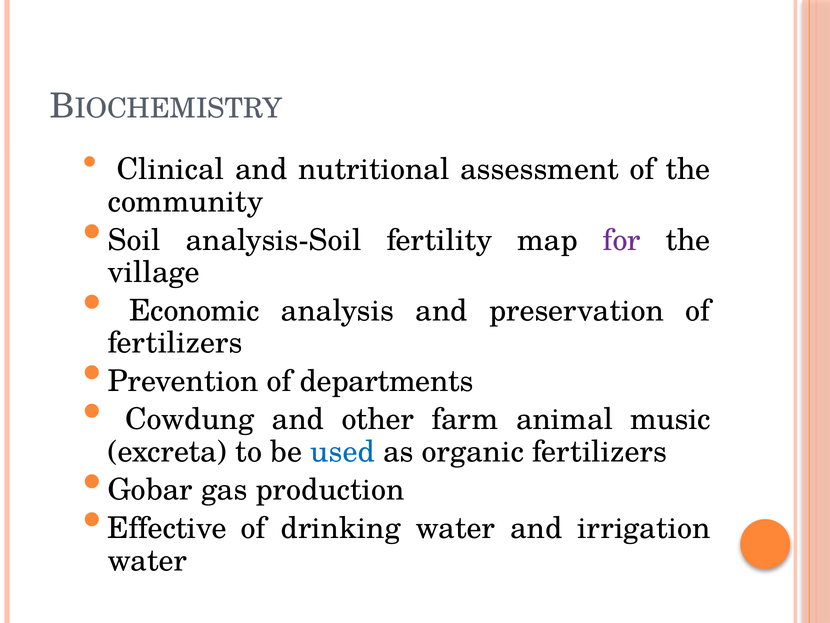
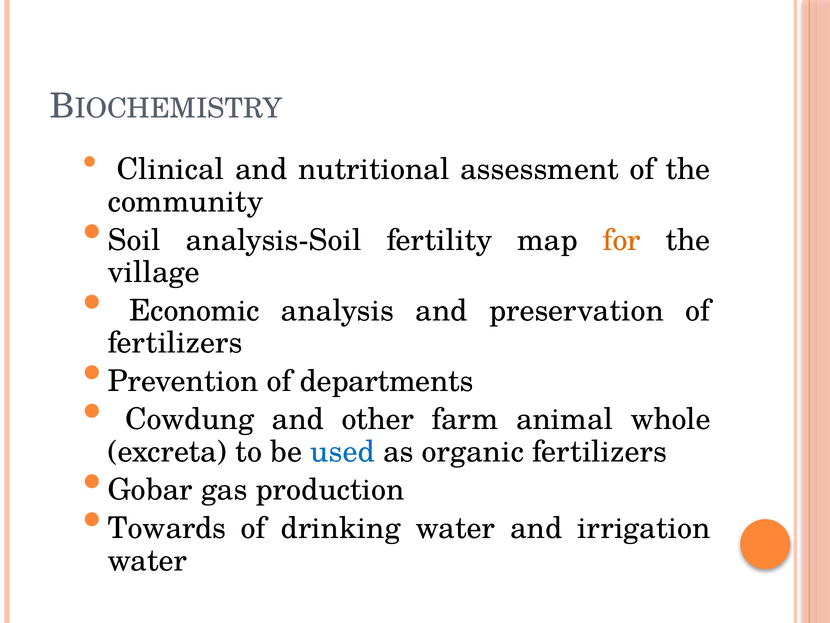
for colour: purple -> orange
music: music -> whole
Effective: Effective -> Towards
